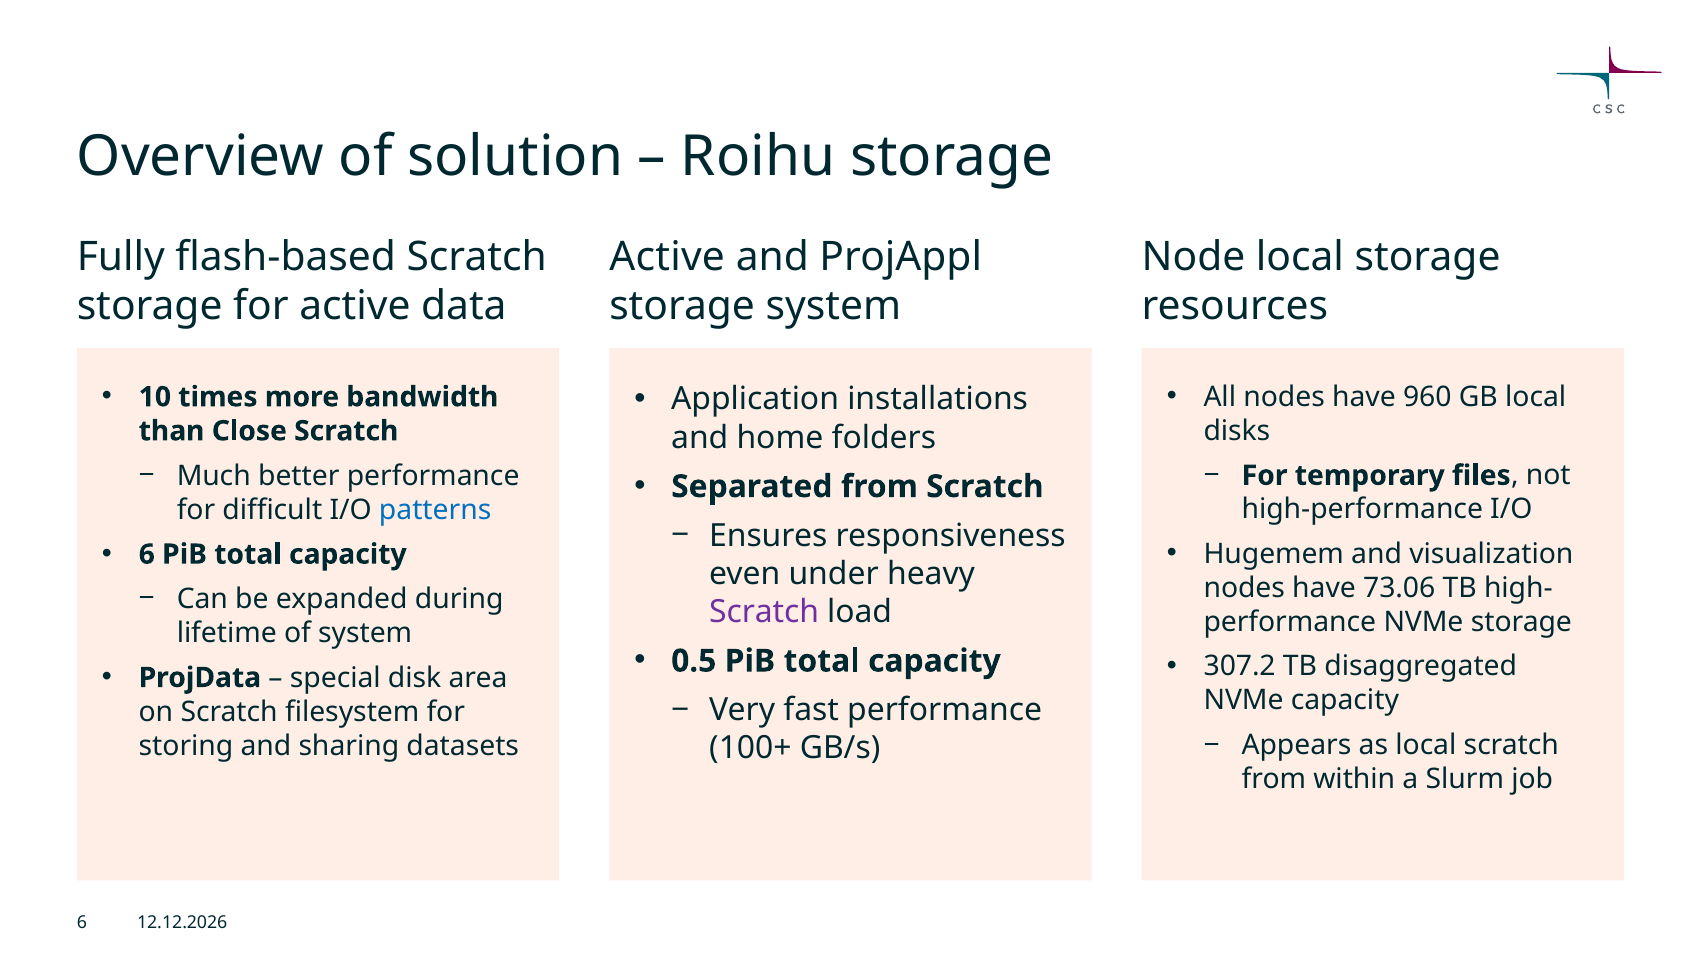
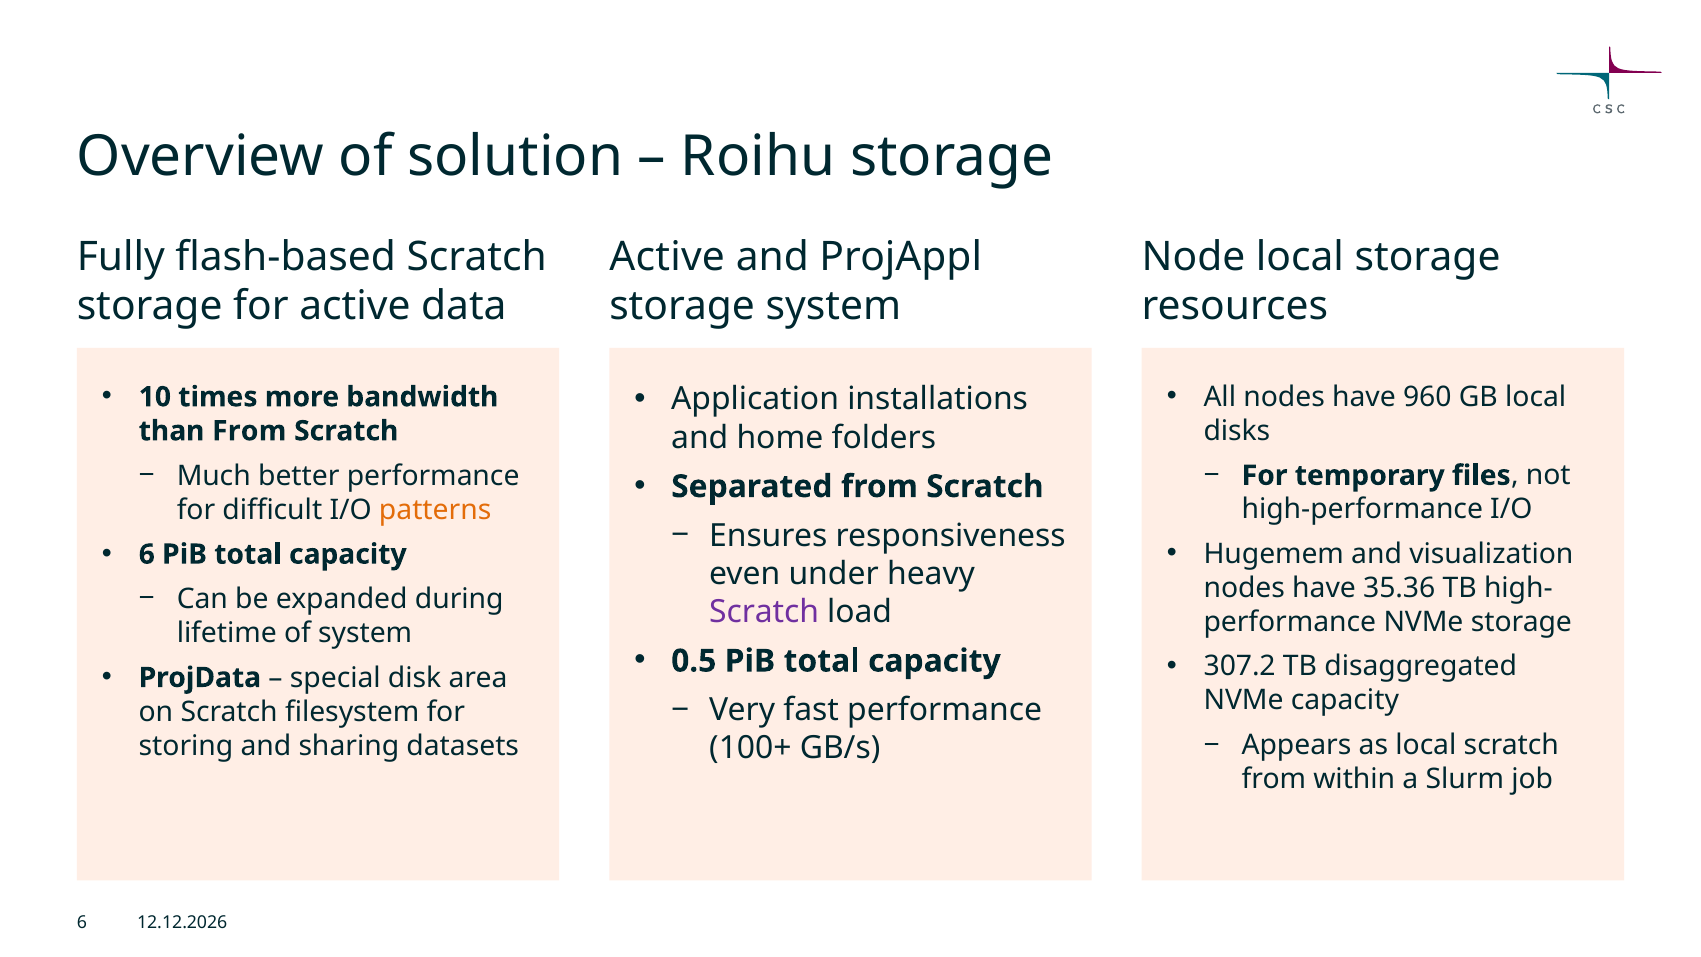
than Close: Close -> From
patterns colour: blue -> orange
73.06: 73.06 -> 35.36
